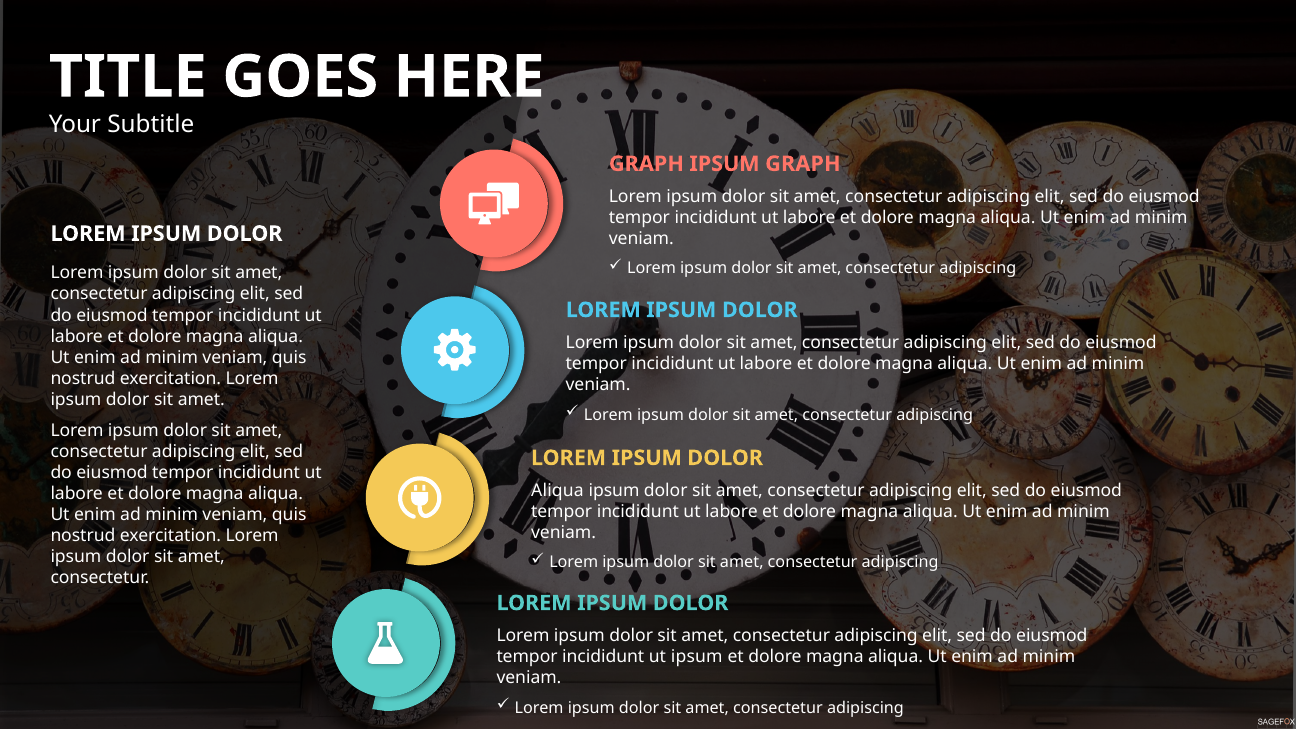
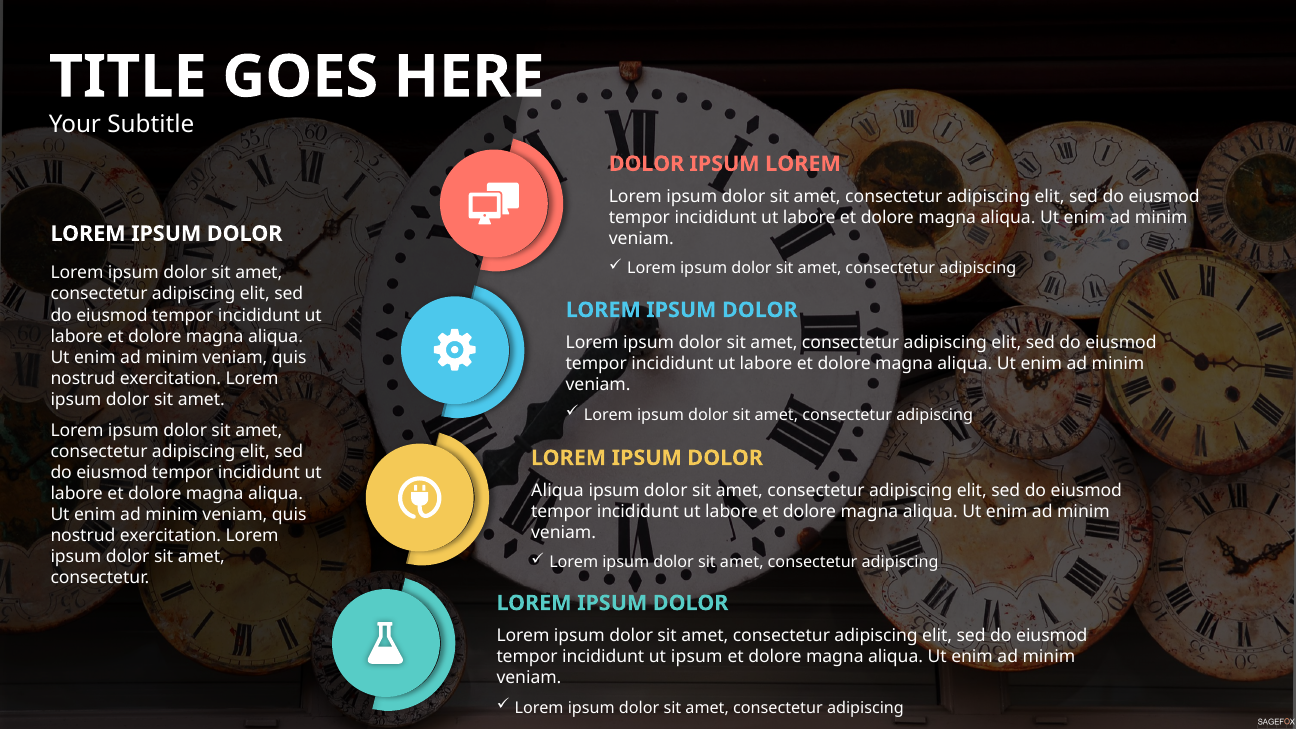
GRAPH at (646, 164): GRAPH -> DOLOR
IPSUM GRAPH: GRAPH -> LOREM
